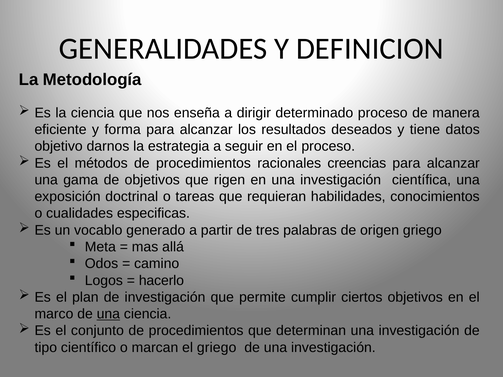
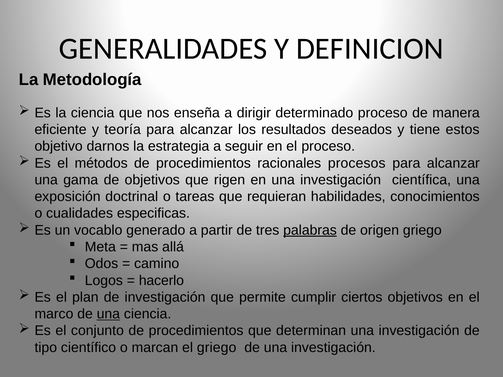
forma: forma -> teoría
datos: datos -> estos
creencias: creencias -> procesos
palabras underline: none -> present
